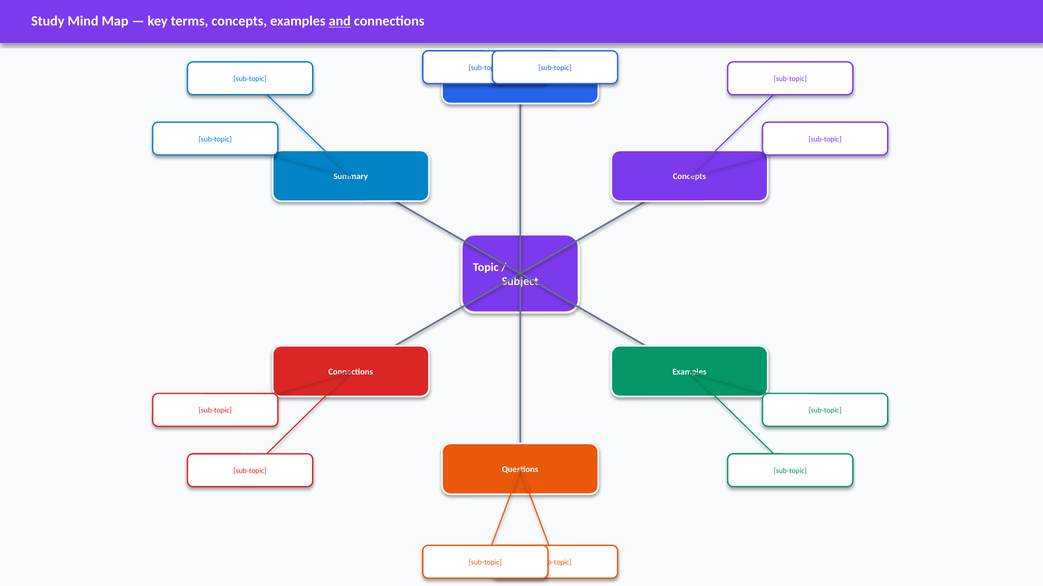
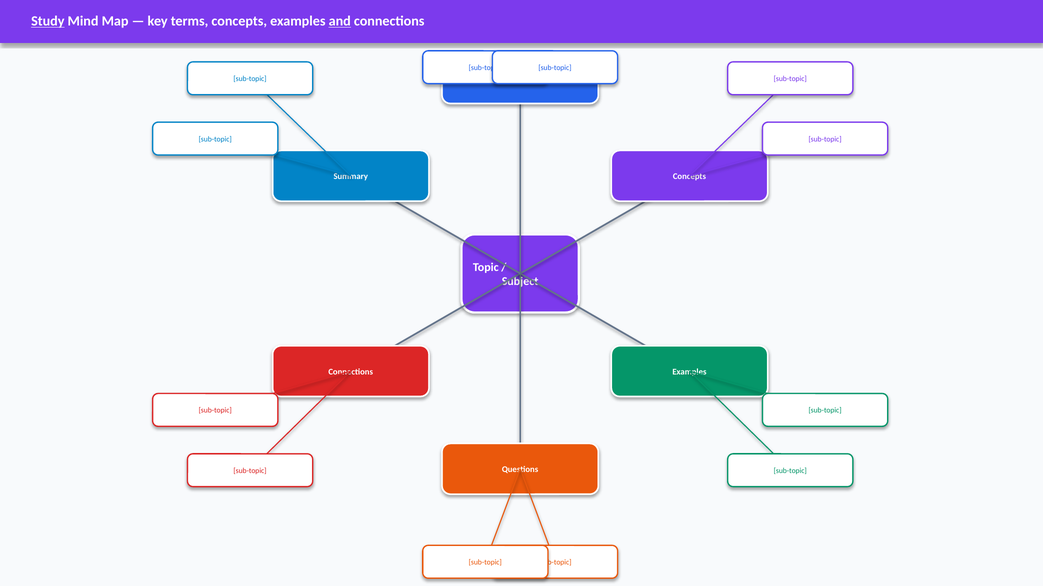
Study underline: none -> present
